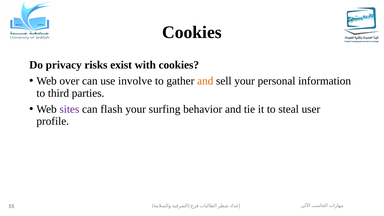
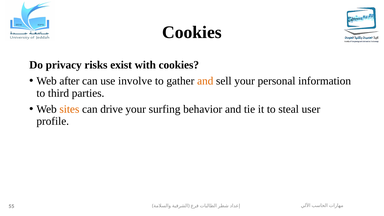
over: over -> after
sites colour: purple -> orange
flash: flash -> drive
